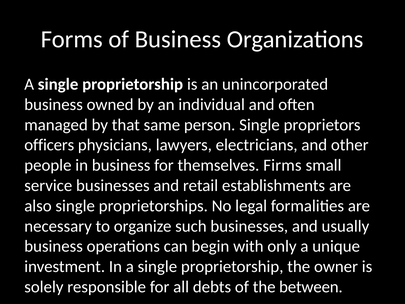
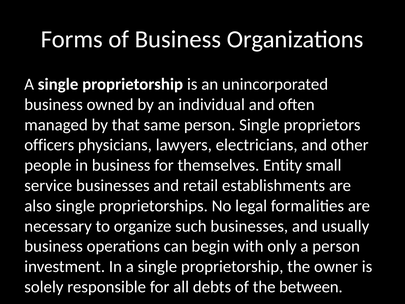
Firms: Firms -> Entity
a unique: unique -> person
